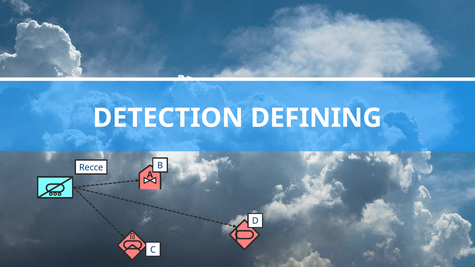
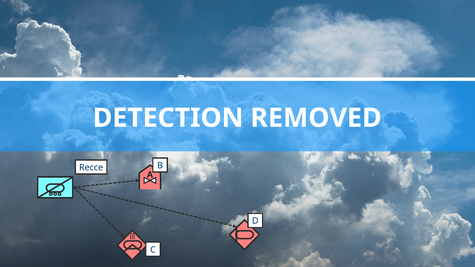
DEFINING: DEFINING -> REMOVED
